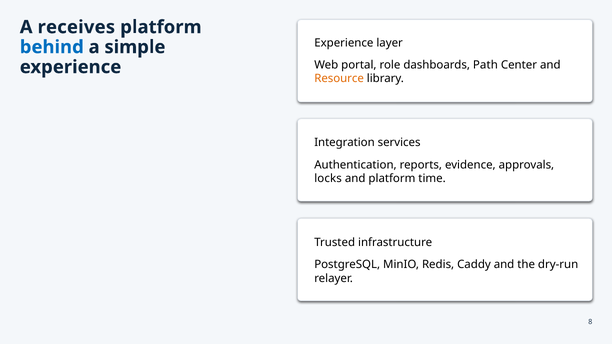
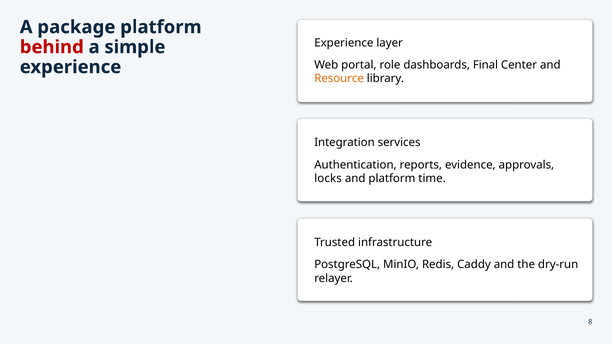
receives: receives -> package
behind colour: blue -> red
Path: Path -> Final
